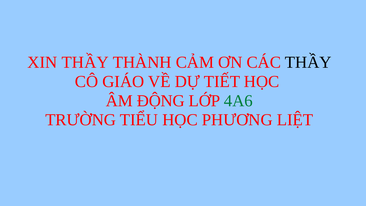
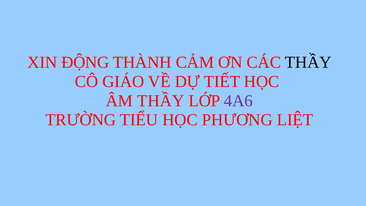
XIN THẦY: THẦY -> ĐỘNG
ÂM ĐỘNG: ĐỘNG -> THẦY
4A6 colour: green -> purple
